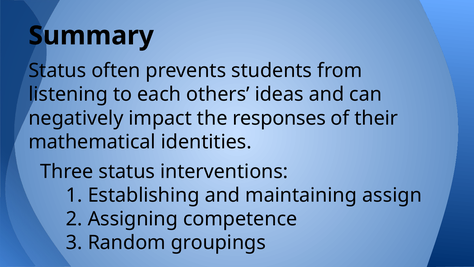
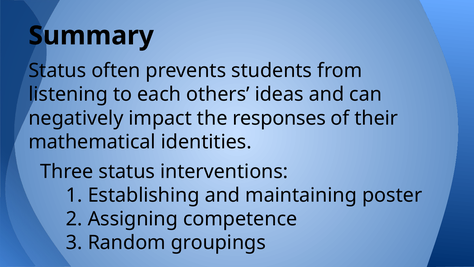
assign: assign -> poster
